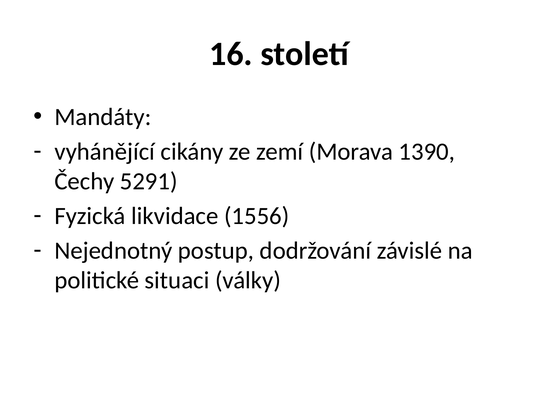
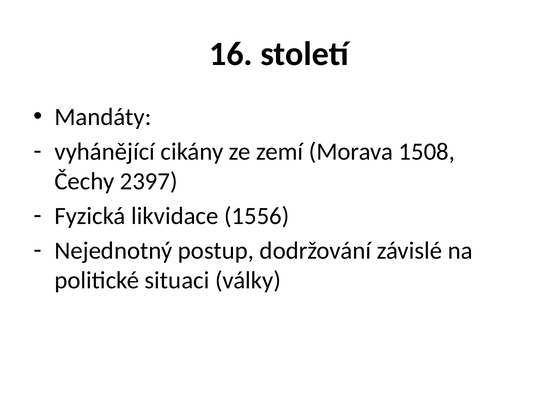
1390: 1390 -> 1508
5291: 5291 -> 2397
